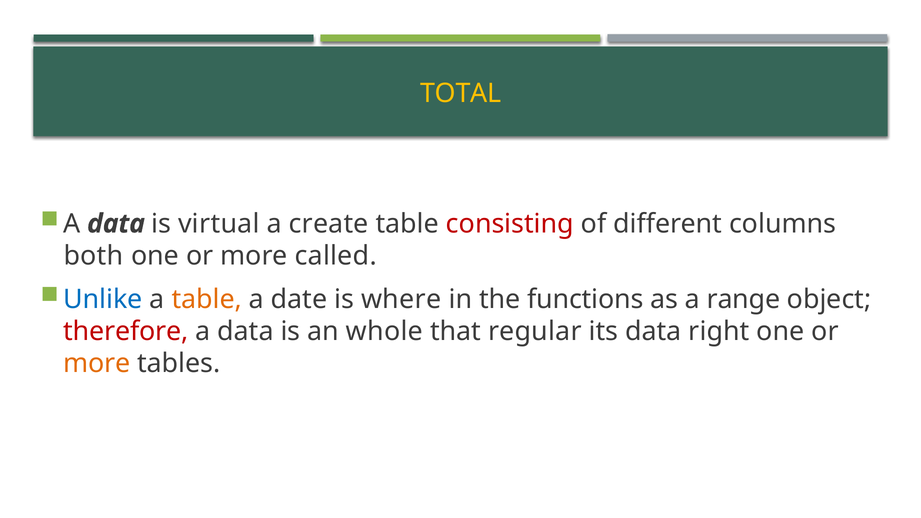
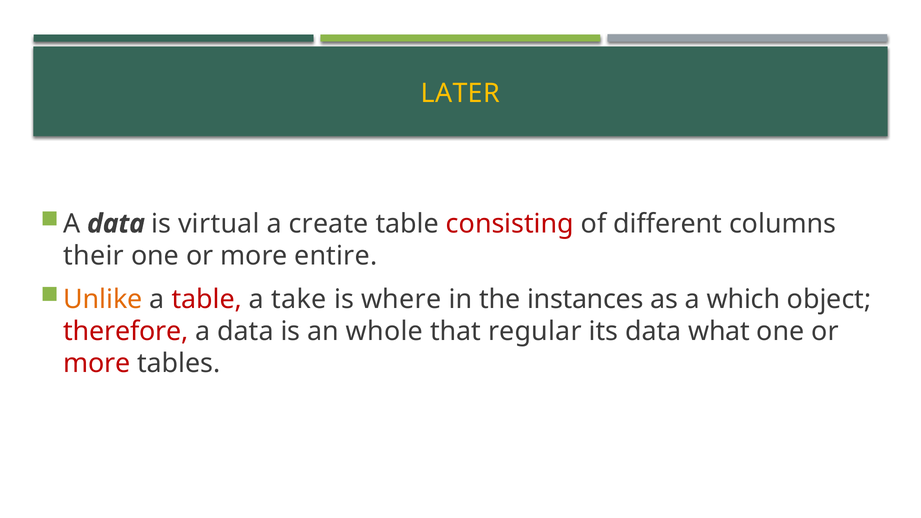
TOTAL: TOTAL -> LATER
both: both -> their
called: called -> entire
Unlike colour: blue -> orange
table at (207, 299) colour: orange -> red
date: date -> take
functions: functions -> instances
range: range -> which
right: right -> what
more at (97, 364) colour: orange -> red
